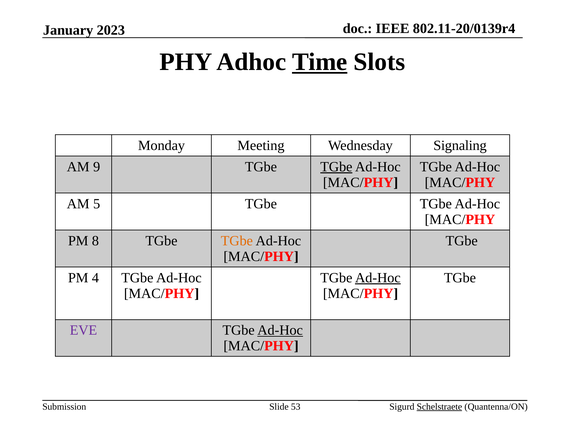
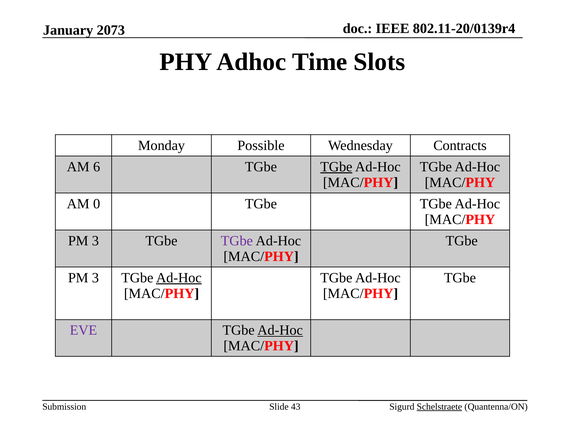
2023: 2023 -> 2073
Time underline: present -> none
Meeting: Meeting -> Possible
Signaling: Signaling -> Contracts
9: 9 -> 6
5: 5 -> 0
8 at (95, 241): 8 -> 3
TGbe at (237, 241) colour: orange -> purple
4 at (95, 278): 4 -> 3
Ad-Hoc at (179, 278) underline: none -> present
Ad-Hoc at (378, 278) underline: present -> none
53: 53 -> 43
